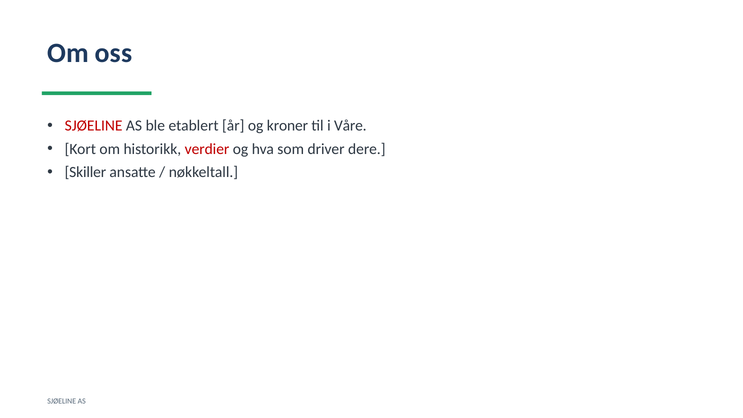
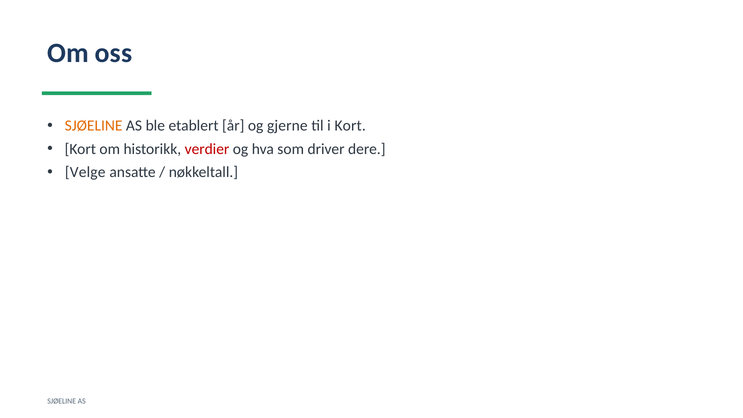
SJØELINE at (94, 126) colour: red -> orange
kroner: kroner -> gjerne
i Våre: Våre -> Kort
Skiller: Skiller -> Velge
